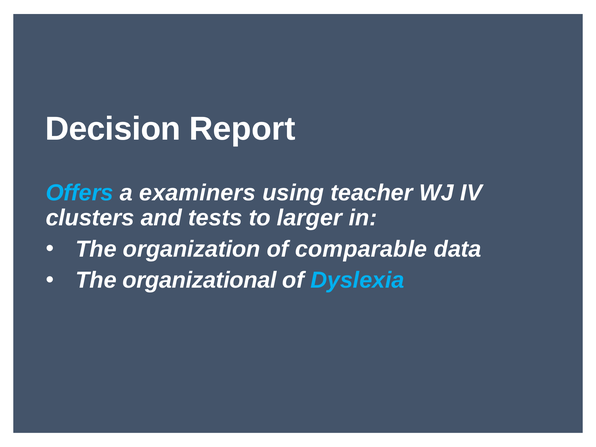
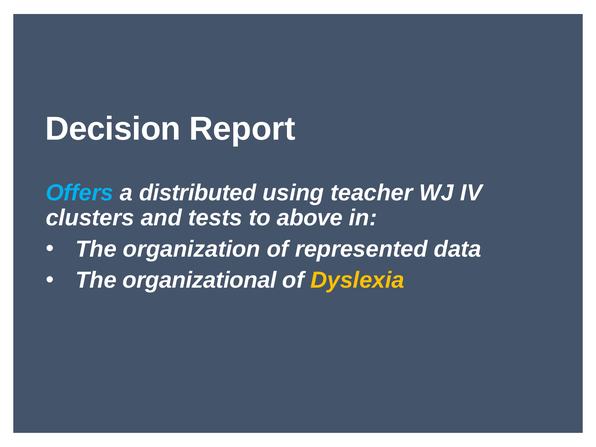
examiners: examiners -> distributed
larger: larger -> above
comparable: comparable -> represented
Dyslexia colour: light blue -> yellow
